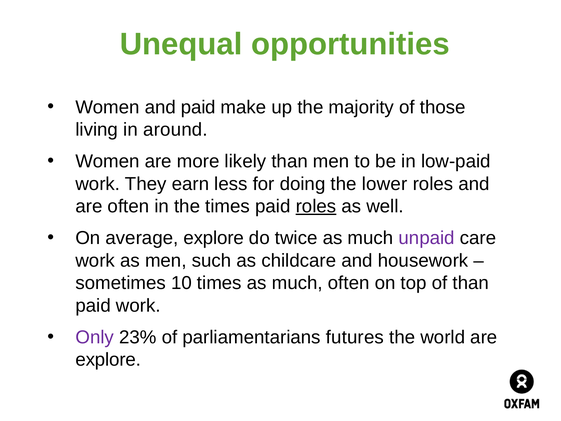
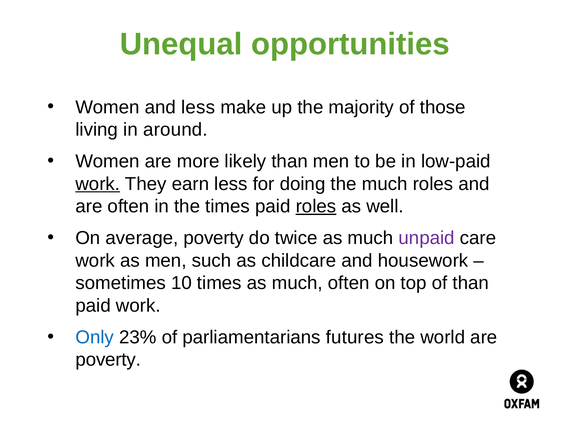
and paid: paid -> less
work at (98, 184) underline: none -> present
the lower: lower -> much
average explore: explore -> poverty
Only colour: purple -> blue
explore at (108, 360): explore -> poverty
